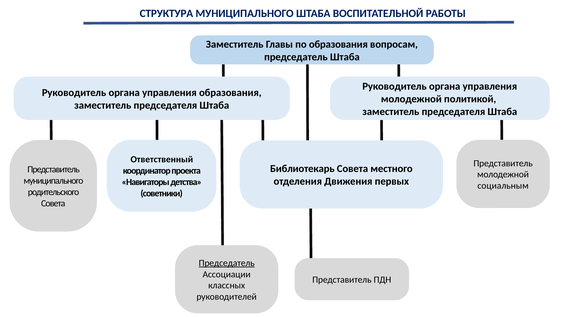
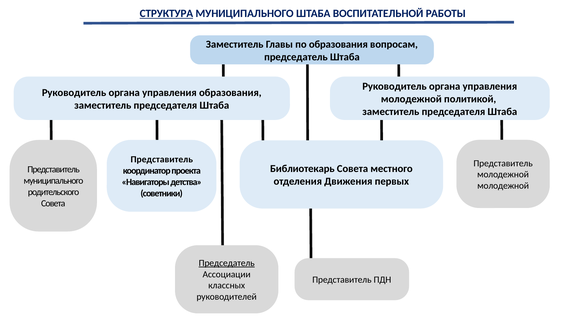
СТРУКТУРА underline: none -> present
Ответственный at (162, 160): Ответственный -> Представитель
социальным at (503, 186): социальным -> молодежной
